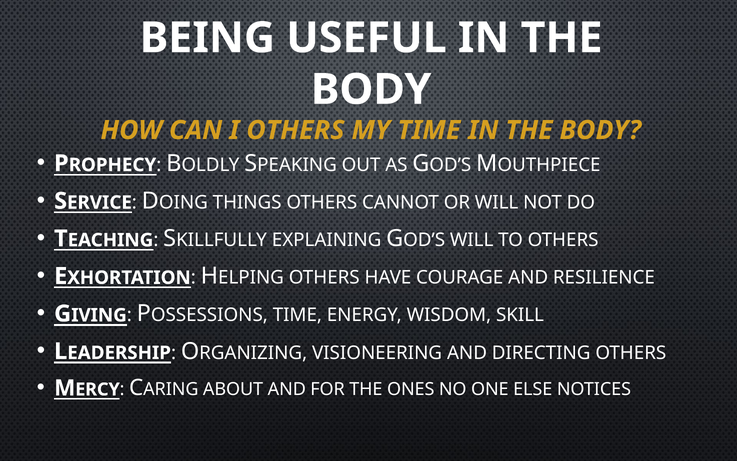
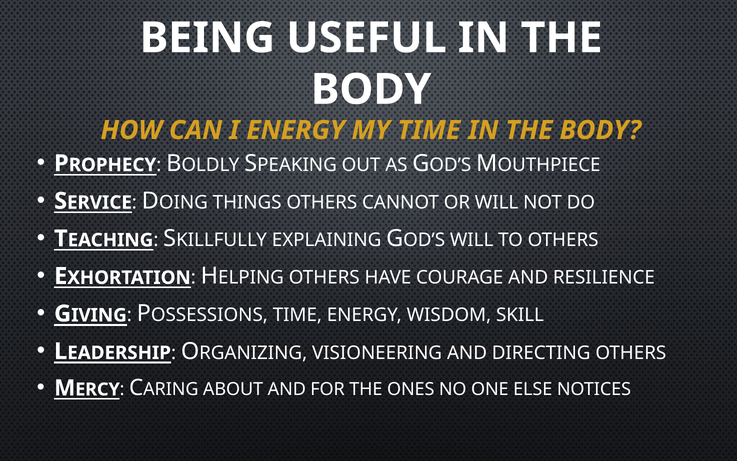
I OTHERS: OTHERS -> ENERGY
